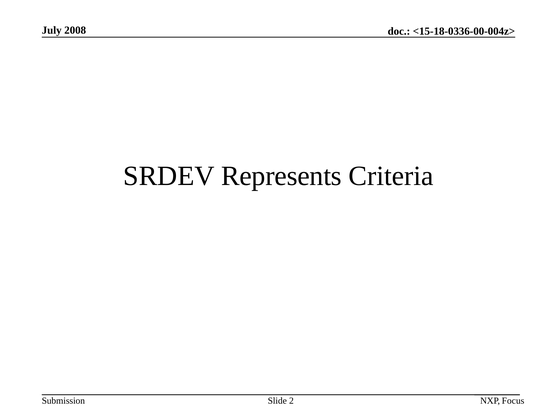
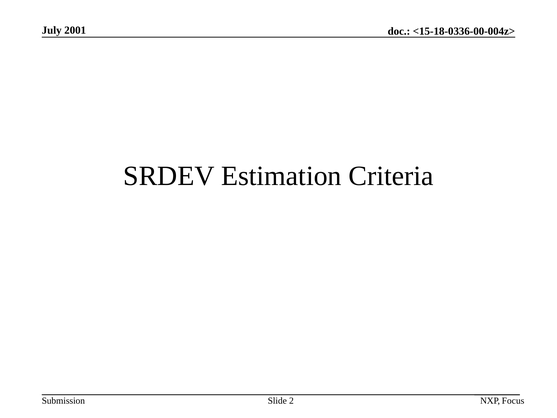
2008: 2008 -> 2001
Represents: Represents -> Estimation
